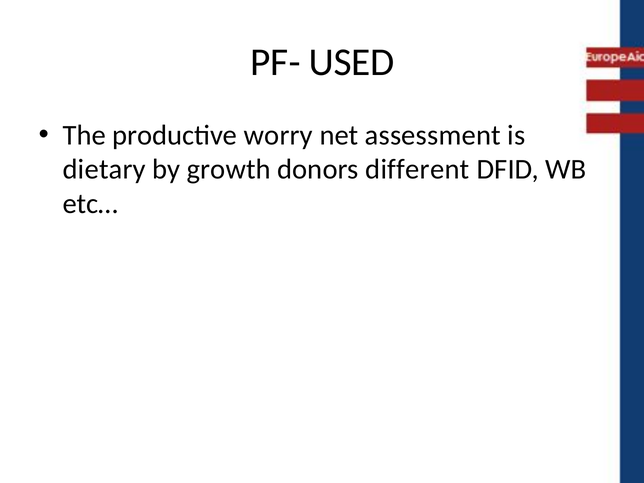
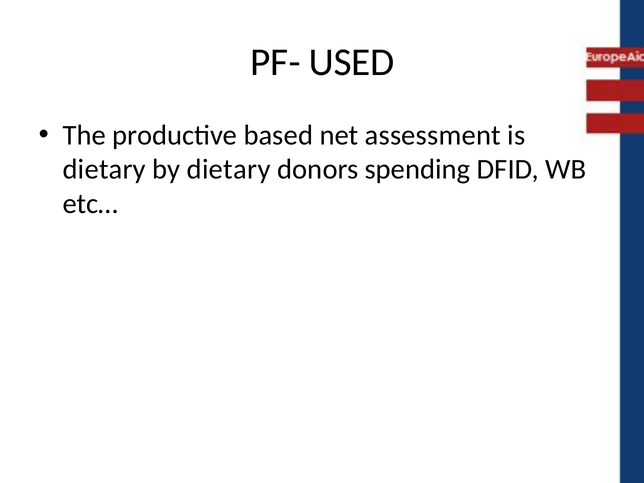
worry: worry -> based
by growth: growth -> dietary
different: different -> spending
